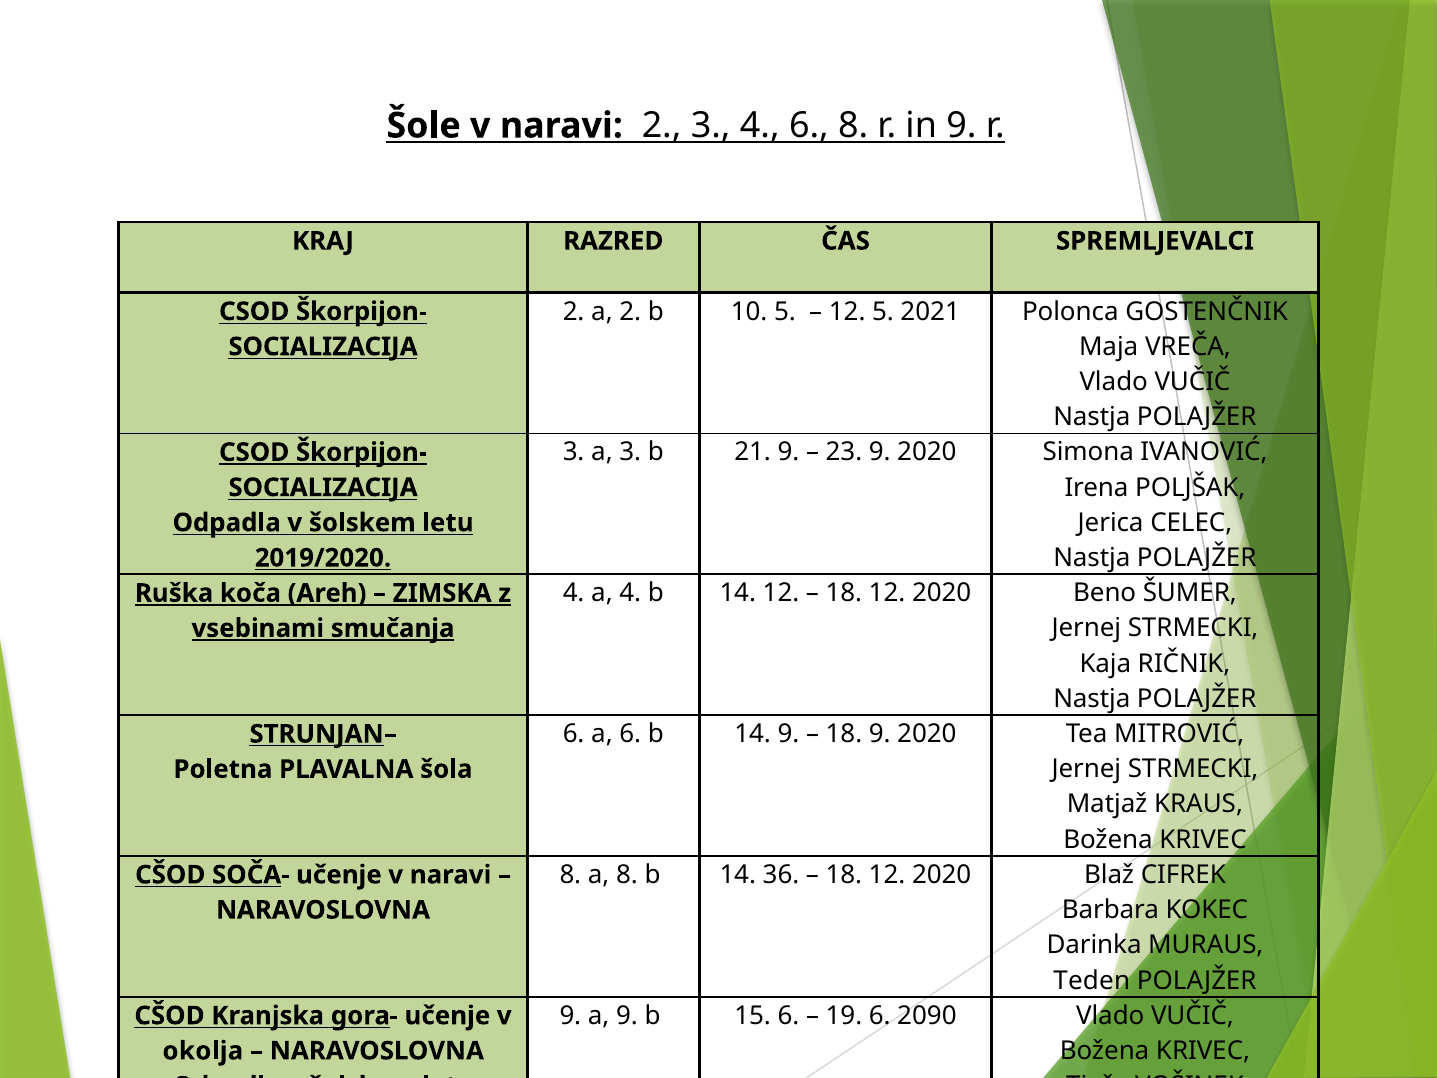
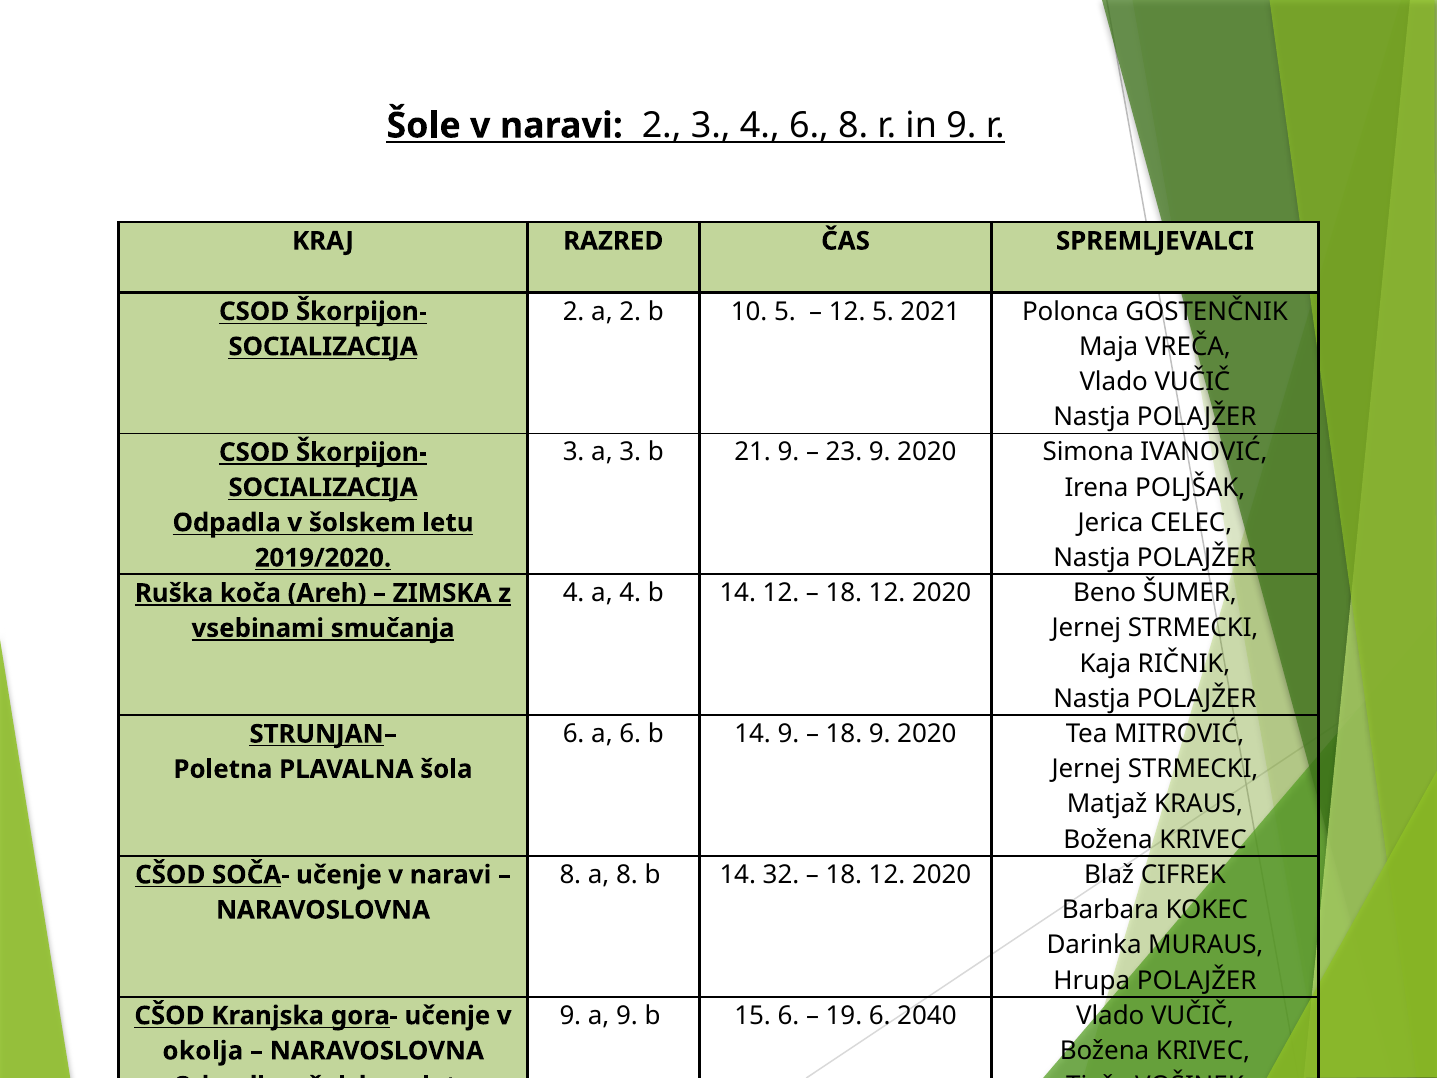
36: 36 -> 32
Teden: Teden -> Hrupa
2090: 2090 -> 2040
